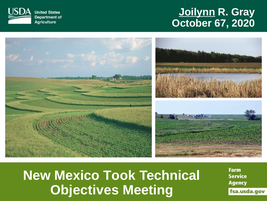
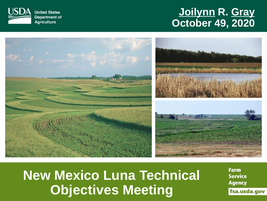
Gray underline: none -> present
67: 67 -> 49
Took: Took -> Luna
